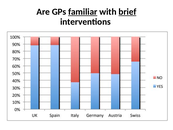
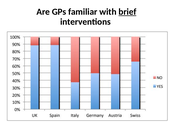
familiar underline: present -> none
